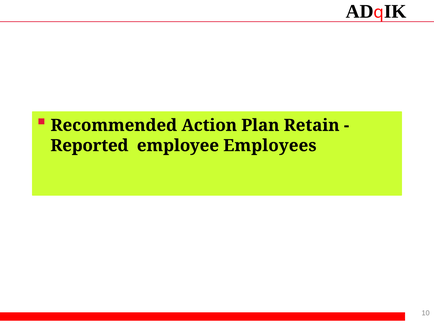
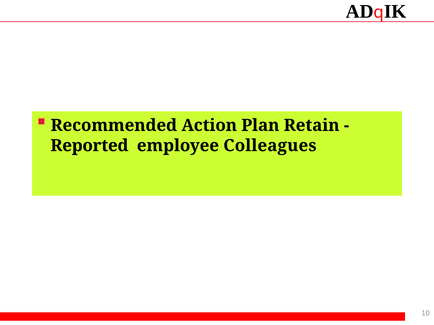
Employees: Employees -> Colleagues
